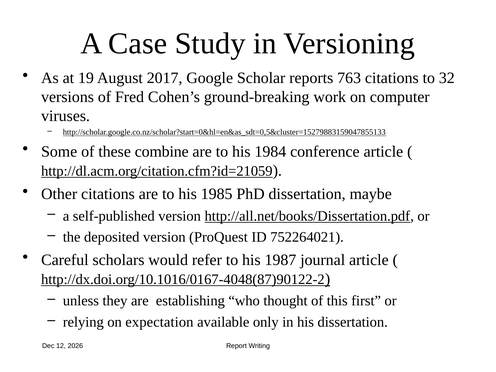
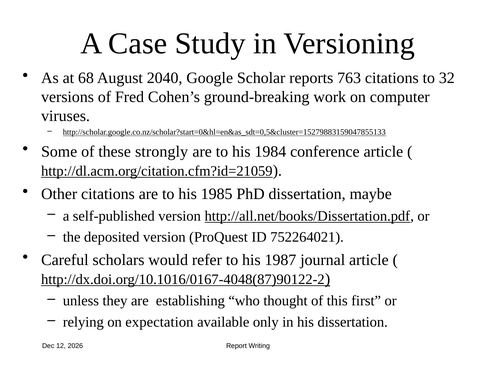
19: 19 -> 68
2017: 2017 -> 2040
combine: combine -> strongly
